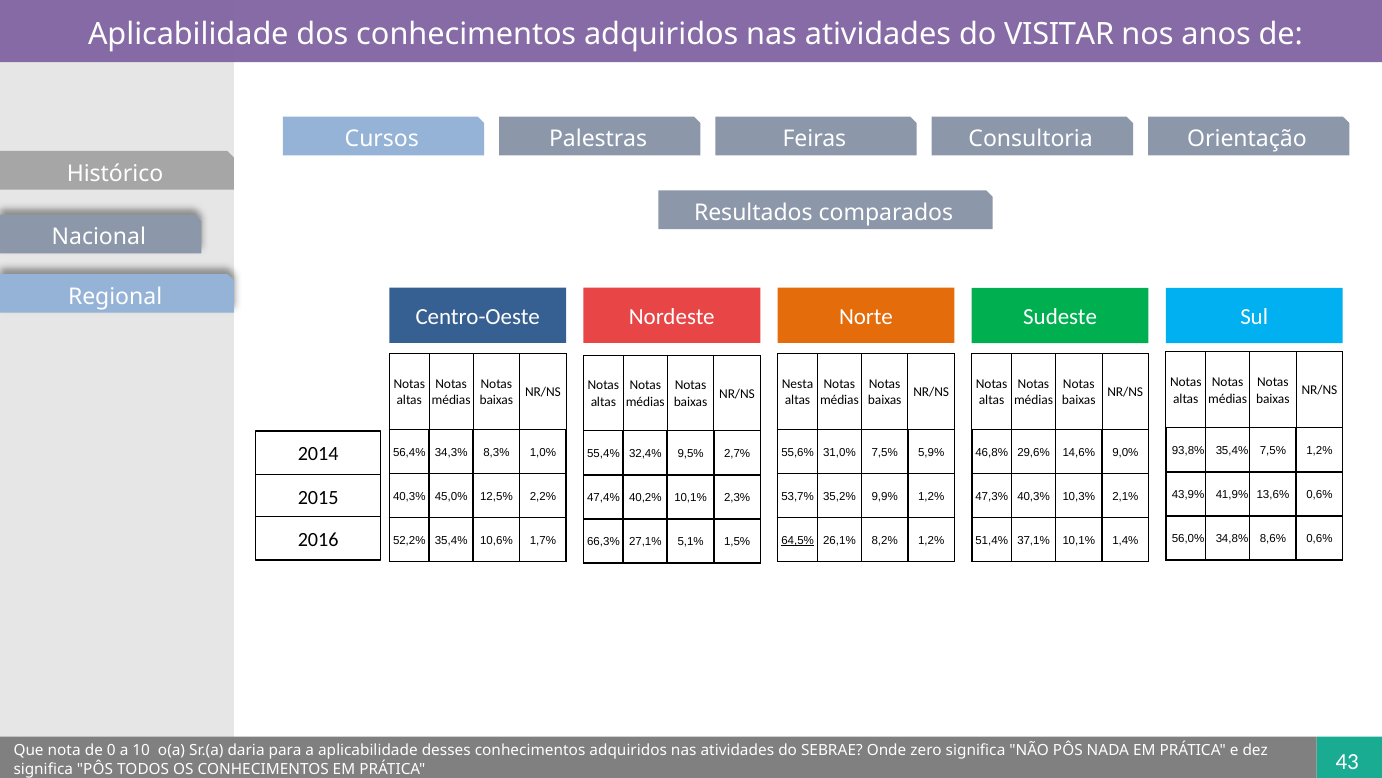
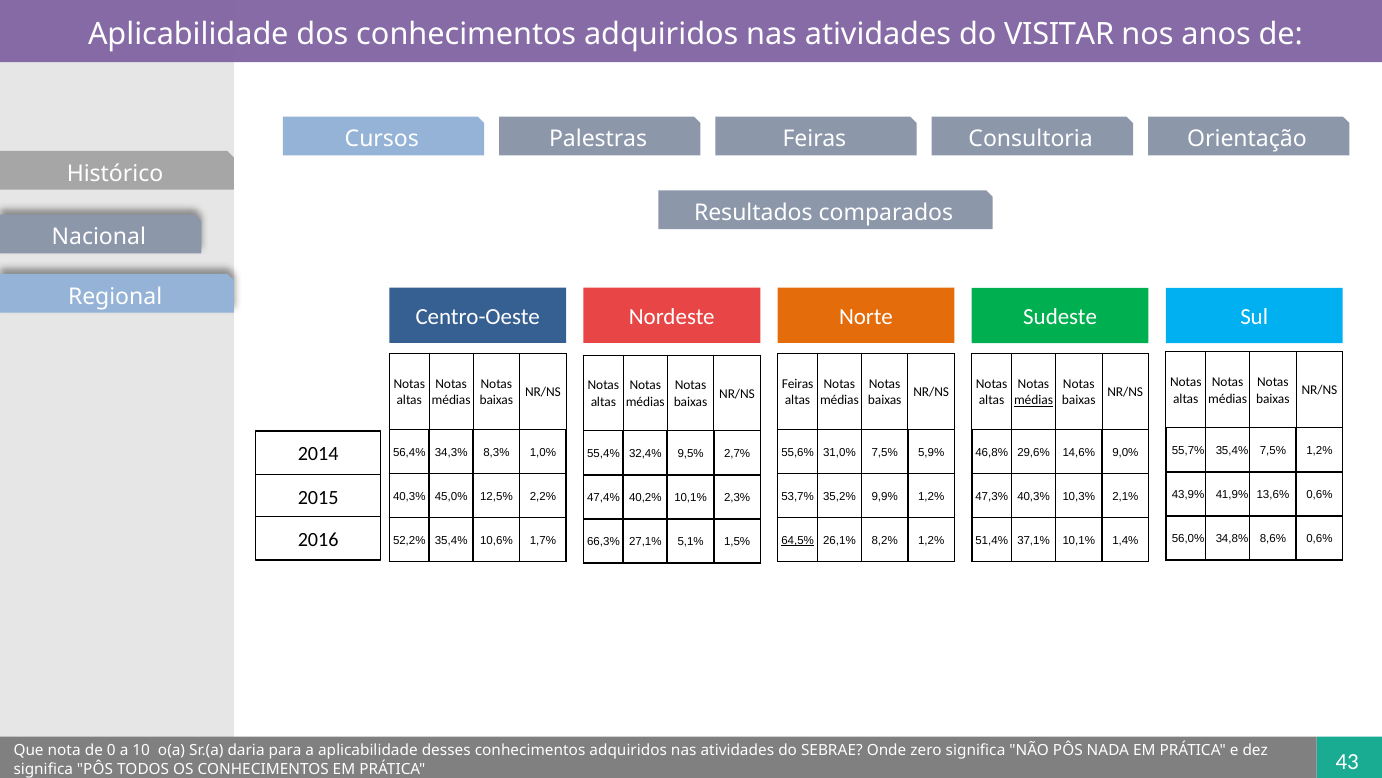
Nesta at (798, 384): Nesta -> Feiras
médias at (1034, 400) underline: none -> present
93,8%: 93,8% -> 55,7%
